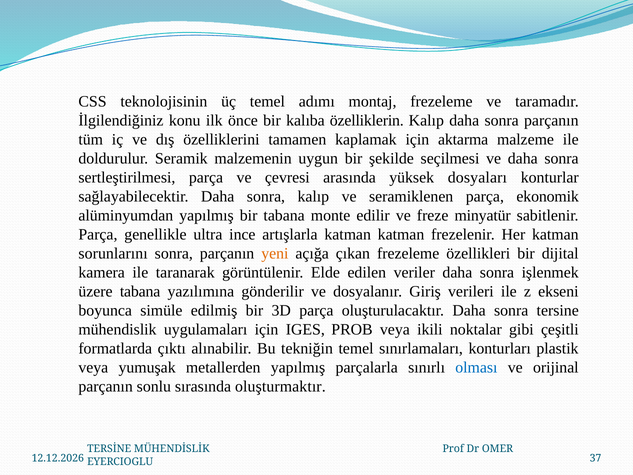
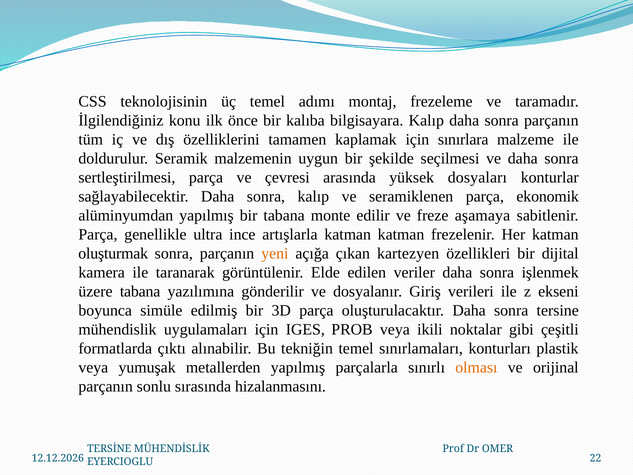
özelliklerin: özelliklerin -> bilgisayara
aktarma: aktarma -> sınırlara
minyatür: minyatür -> aşamaya
sorunlarını: sorunlarını -> oluşturmak
çıkan frezeleme: frezeleme -> kartezyen
olması colour: blue -> orange
oluşturmaktır: oluşturmaktır -> hizalanmasını
37: 37 -> 22
